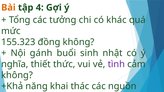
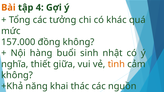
155.323: 155.323 -> 157.000
gánh: gánh -> hàng
thức: thức -> giữa
tình colour: purple -> orange
